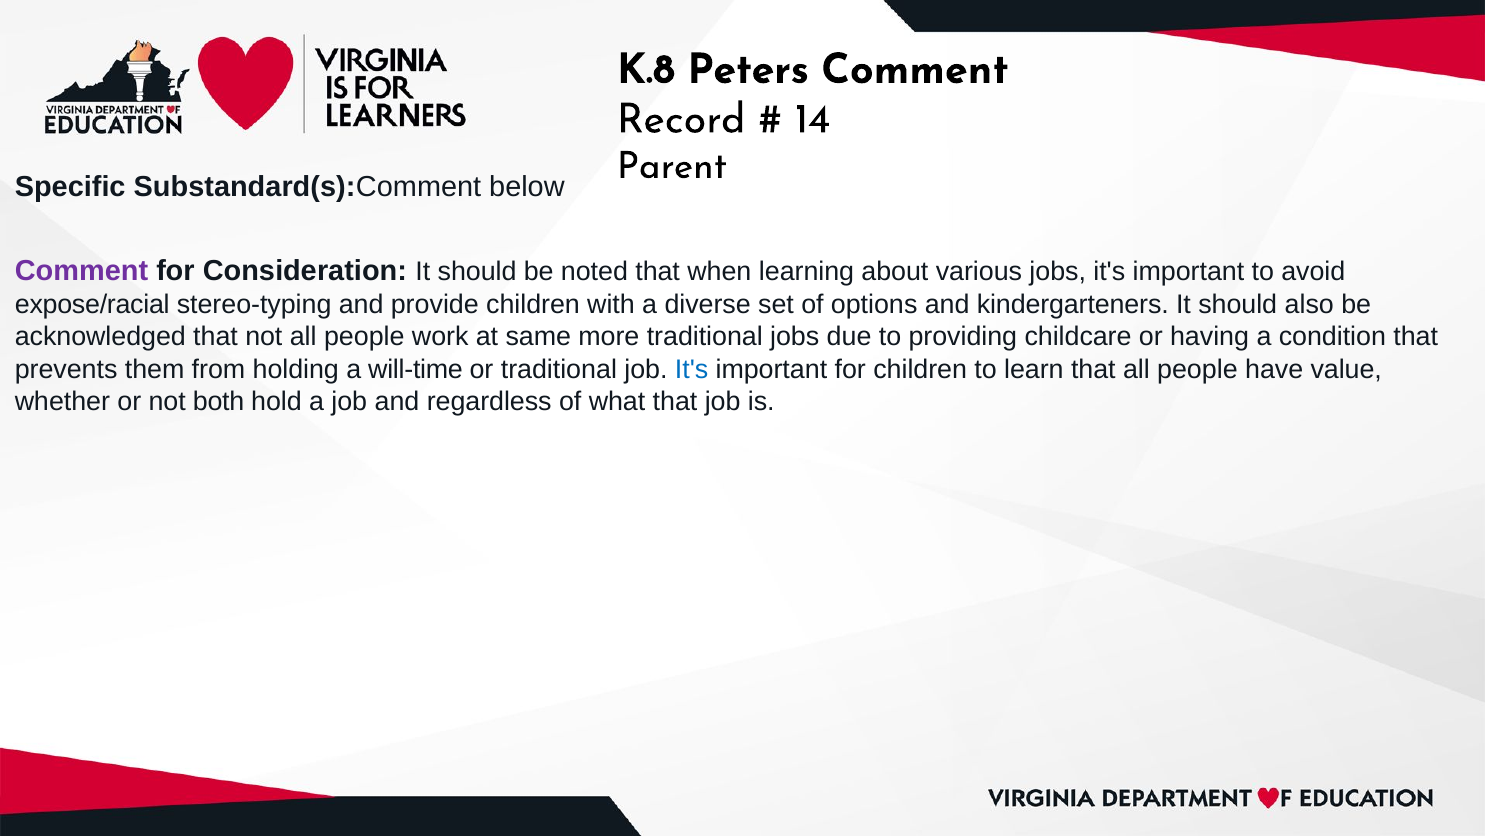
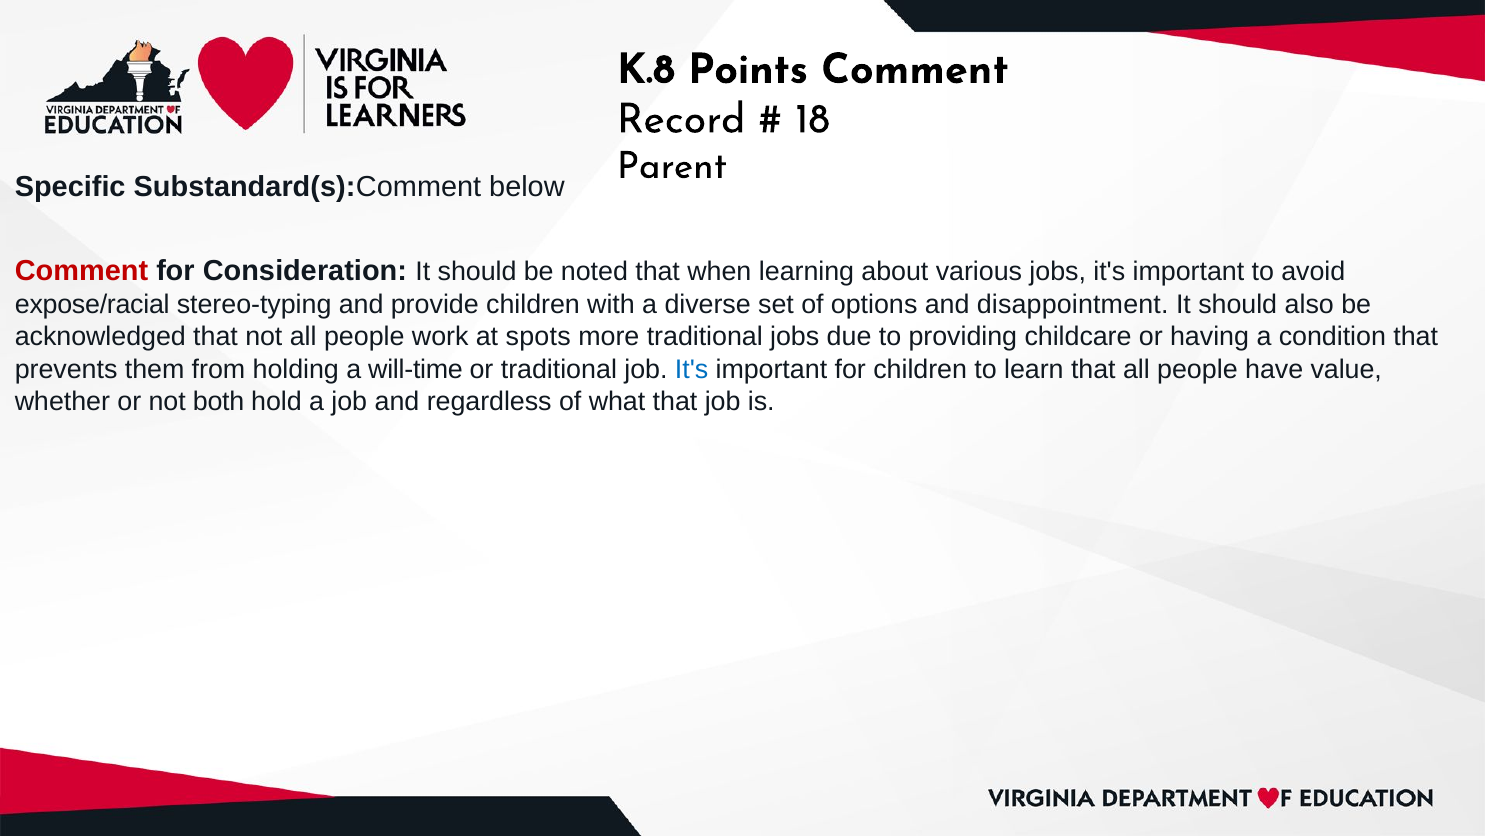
Peters: Peters -> Points
14: 14 -> 18
Comment at (81, 271) colour: purple -> red
kindergarteners: kindergarteners -> disappointment
same: same -> spots
